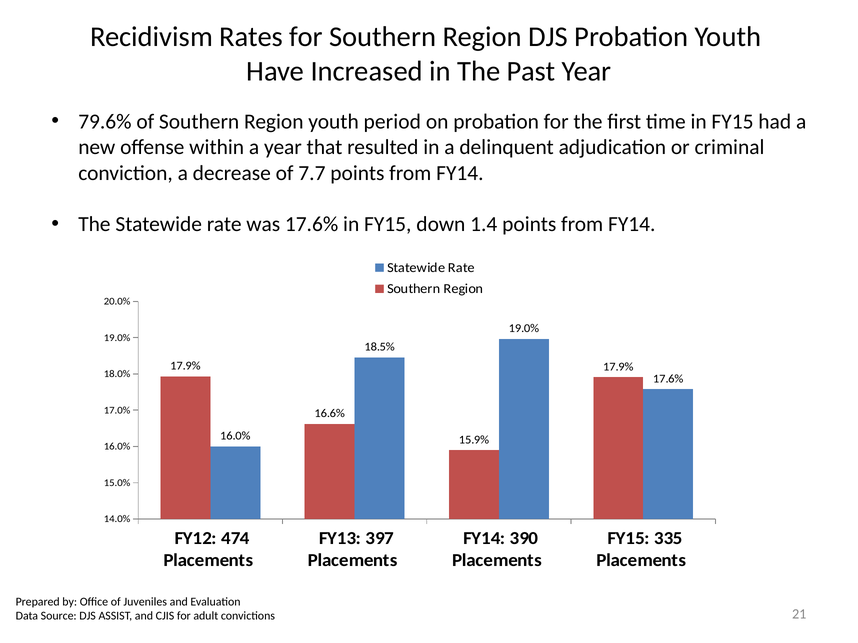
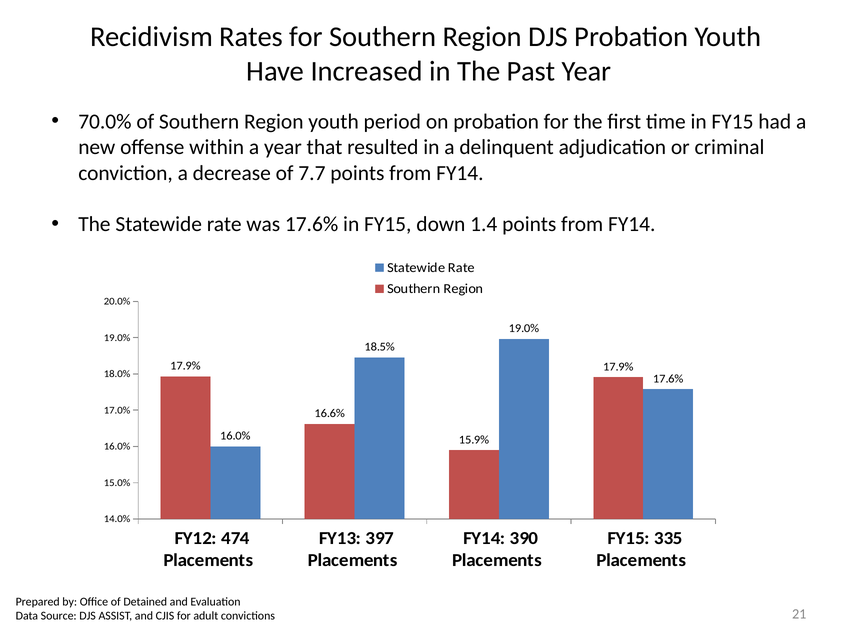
79.6%: 79.6% -> 70.0%
Juveniles: Juveniles -> Detained
